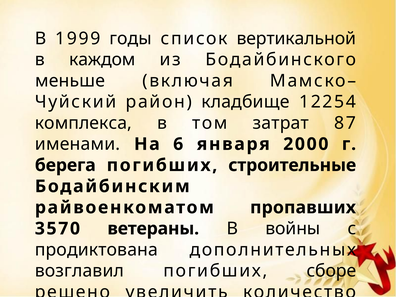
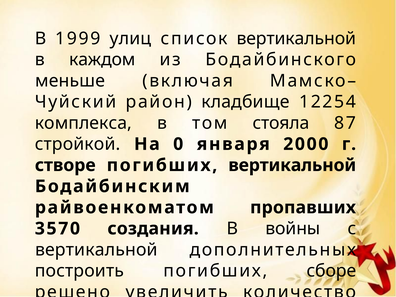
годы: годы -> улиц
затрат: затрат -> стояла
именами: именами -> стройкой
6: 6 -> 0
берега: берега -> створе
погибших строительные: строительные -> вертикальной
ветераны: ветераны -> создания
продиктована at (96, 250): продиктована -> вертикальной
возглавил: возглавил -> построить
